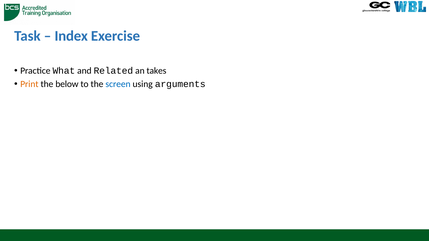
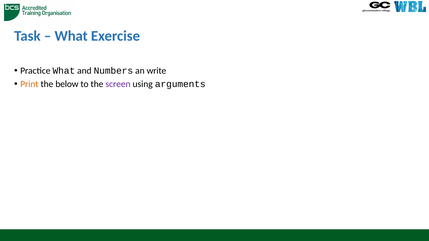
Index at (71, 36): Index -> What
Related: Related -> Numbers
takes: takes -> write
screen colour: blue -> purple
